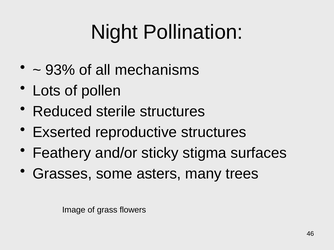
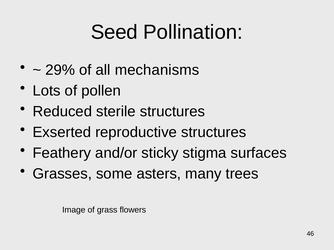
Night: Night -> Seed
93%: 93% -> 29%
